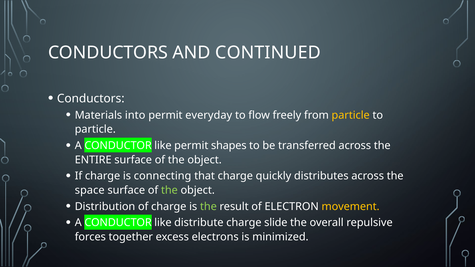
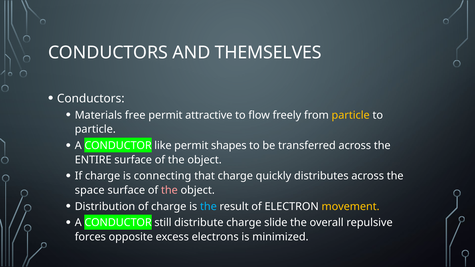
CONTINUED: CONTINUED -> THEMSELVES
into: into -> free
everyday: everyday -> attractive
the at (169, 190) colour: light green -> pink
the at (208, 207) colour: light green -> light blue
like at (163, 223): like -> still
together: together -> opposite
